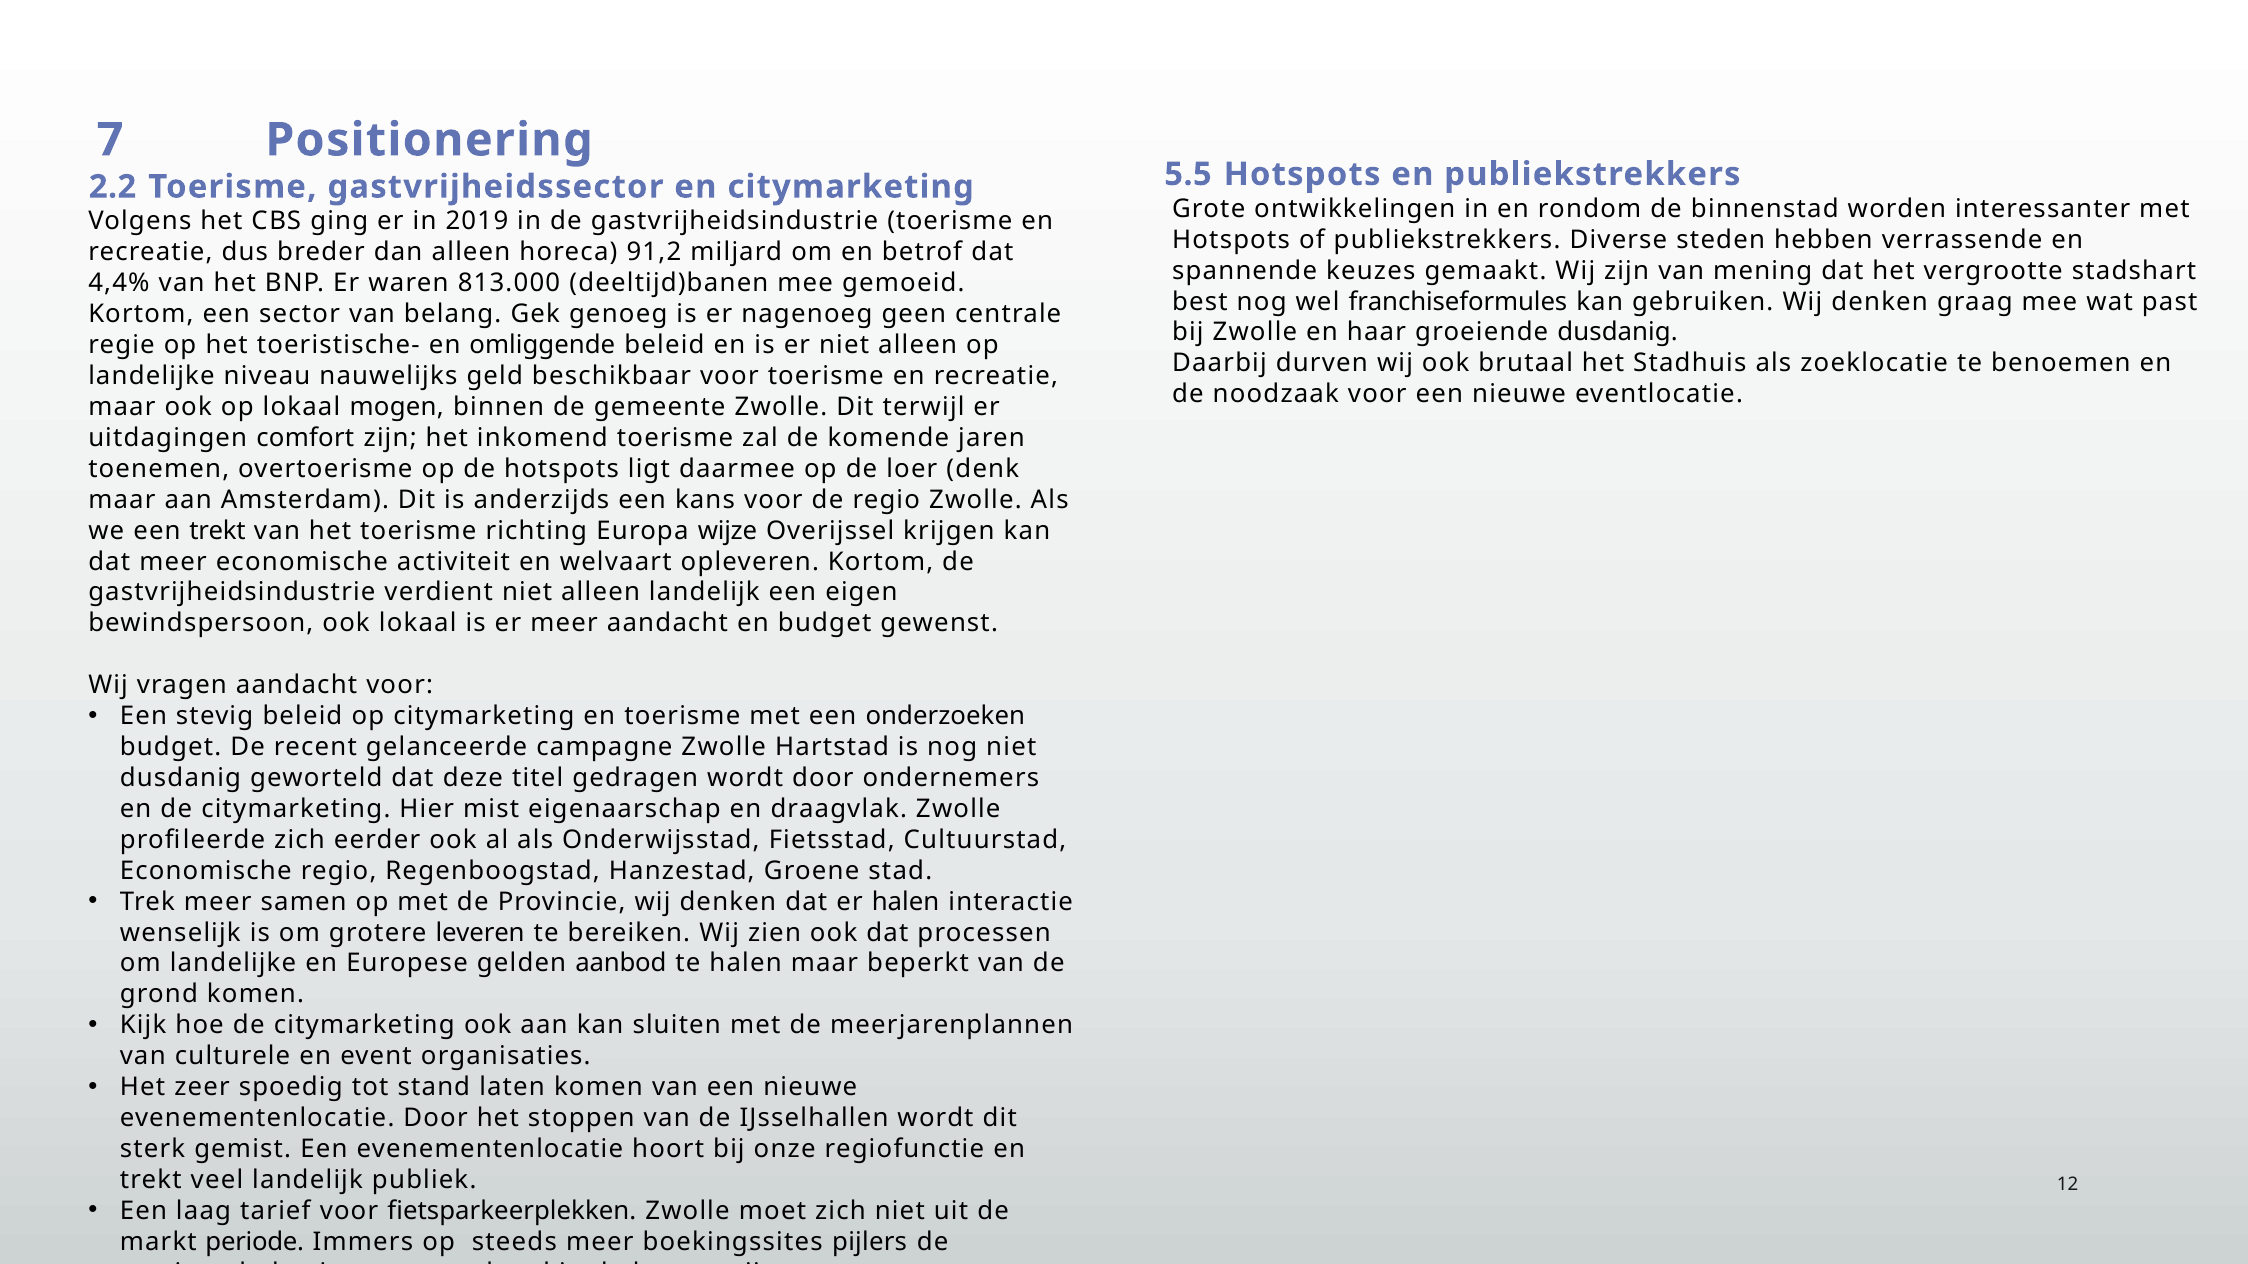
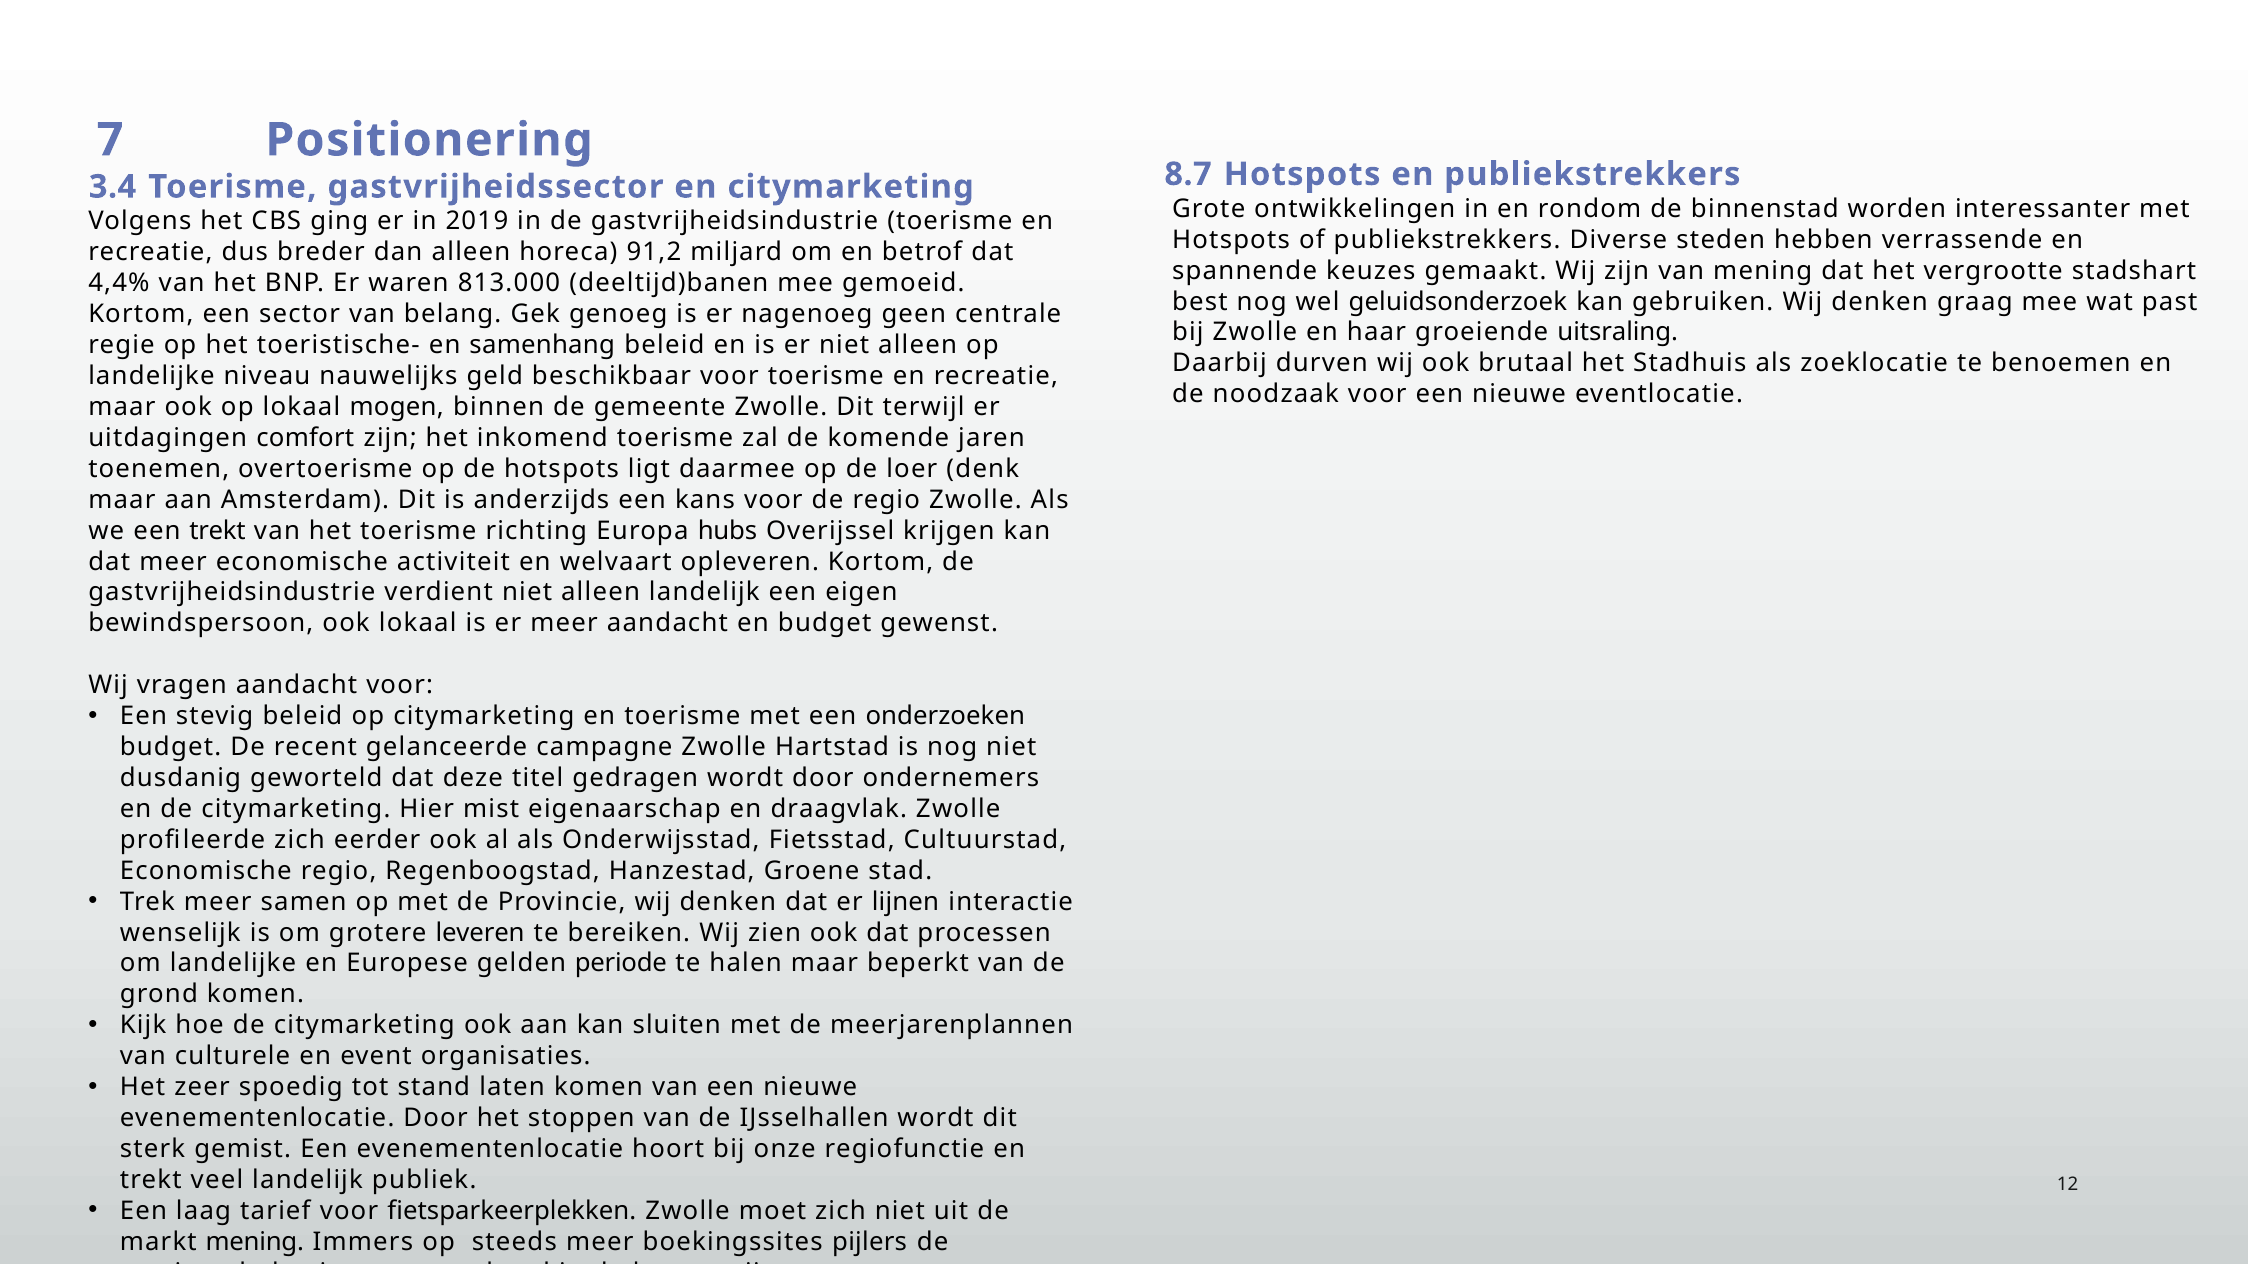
5.5: 5.5 -> 8.7
2.2: 2.2 -> 3.4
franchiseformules: franchiseformules -> geluidsonderzoek
groeiende dusdanig: dusdanig -> uitsraling
omliggende: omliggende -> samenhang
wijze: wijze -> hubs
er halen: halen -> lijnen
aanbod: aanbod -> periode
markt periode: periode -> mening
